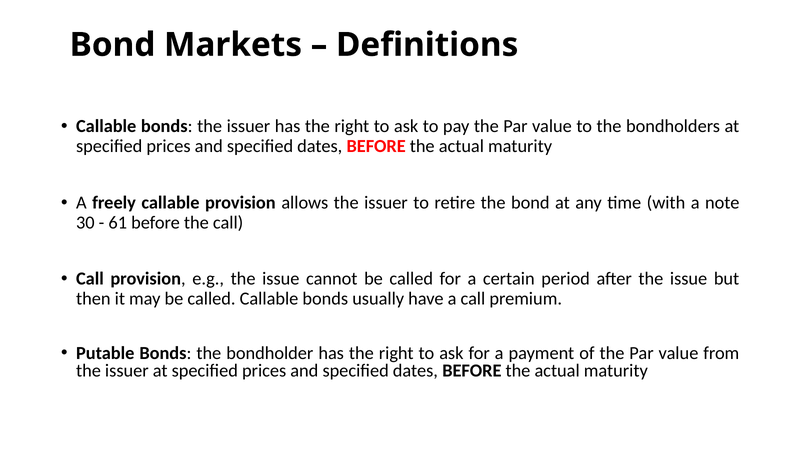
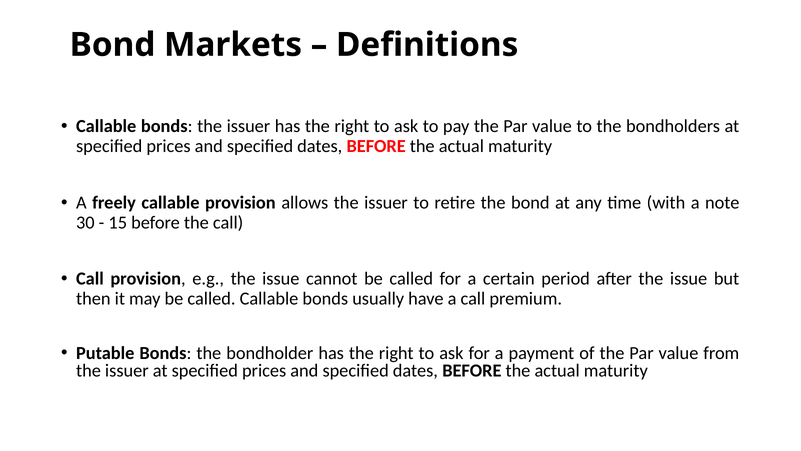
61: 61 -> 15
